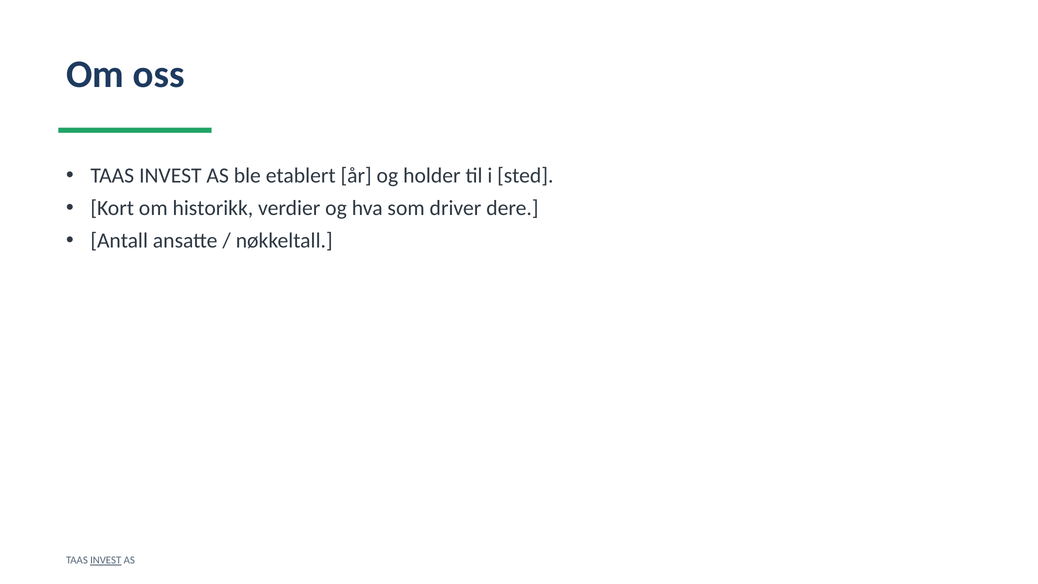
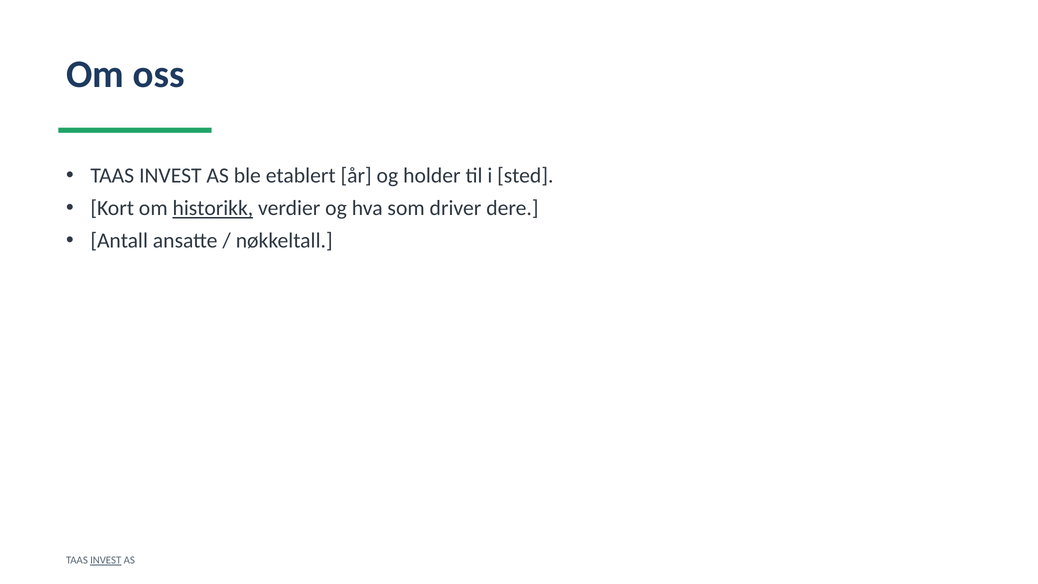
historikk underline: none -> present
